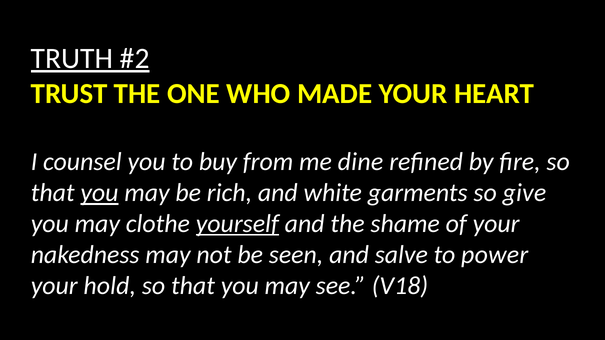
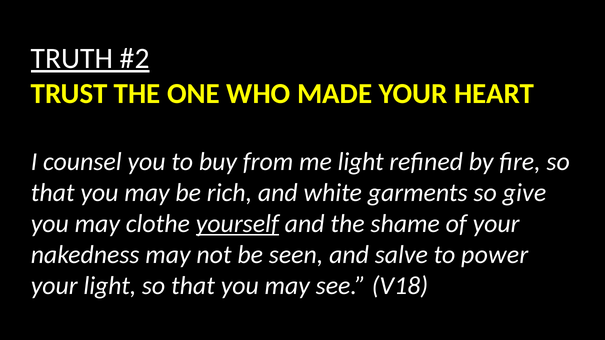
me dine: dine -> light
you at (99, 193) underline: present -> none
your hold: hold -> light
